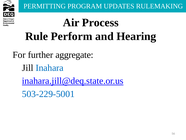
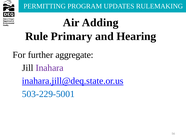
Process: Process -> Adding
Perform: Perform -> Primary
Inahara colour: blue -> purple
